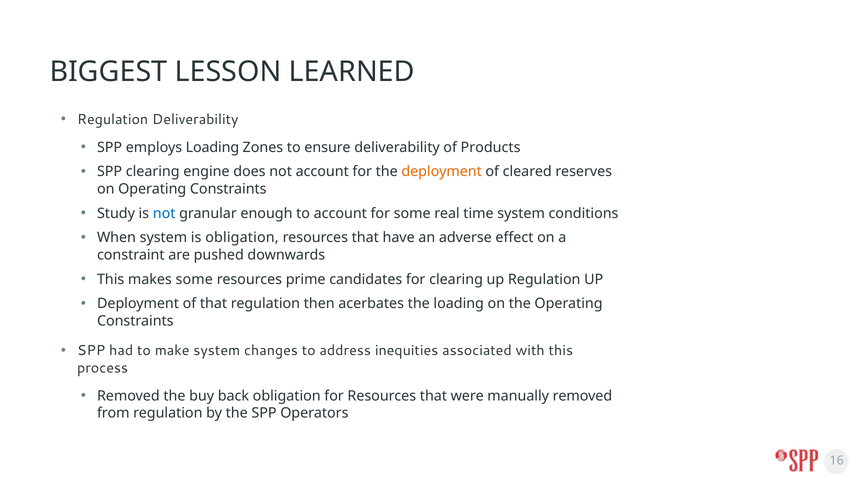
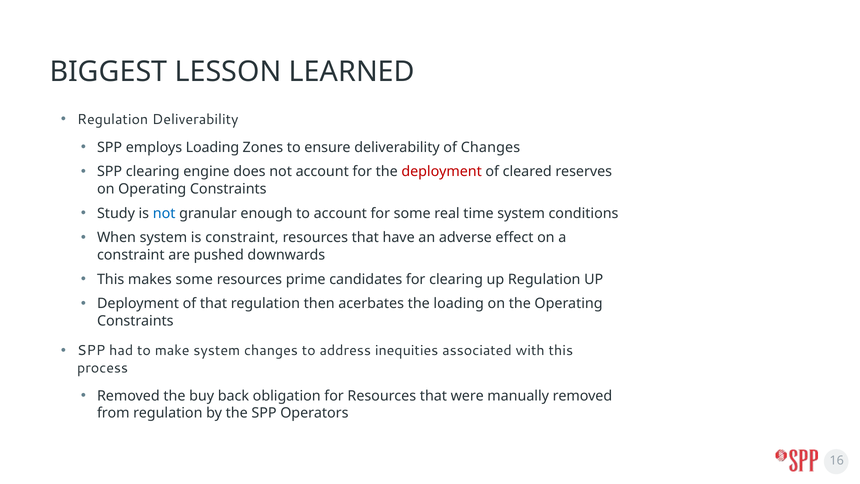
of Products: Products -> Changes
deployment at (442, 172) colour: orange -> red
is obligation: obligation -> constraint
